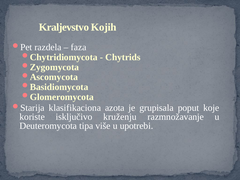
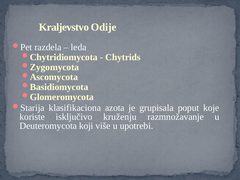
Kojih: Kojih -> Odije
faza: faza -> leda
tipa: tipa -> koji
